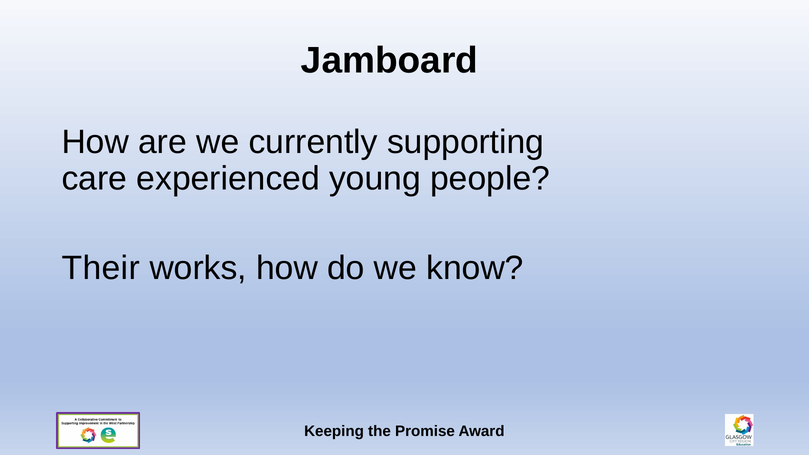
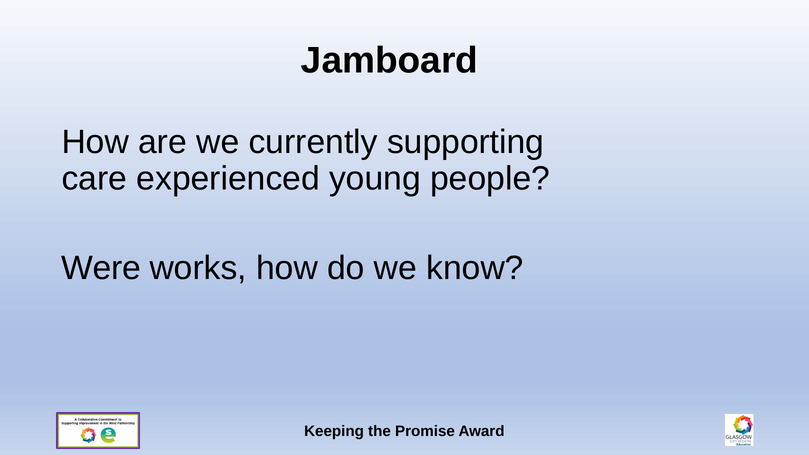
Their: Their -> Were
